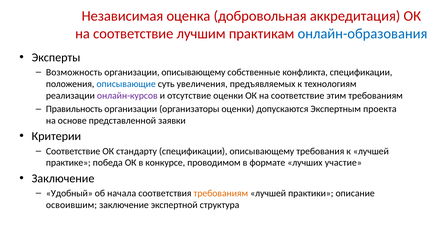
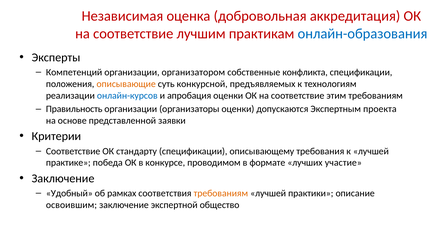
Возможность: Возможность -> Компетенций
организации описывающему: описывающему -> организатором
описывающие colour: blue -> orange
увеличения: увеличения -> конкурсной
онлайн-курсов colour: purple -> blue
отсутствие: отсутствие -> апробация
начала: начала -> рамках
структура: структура -> общество
